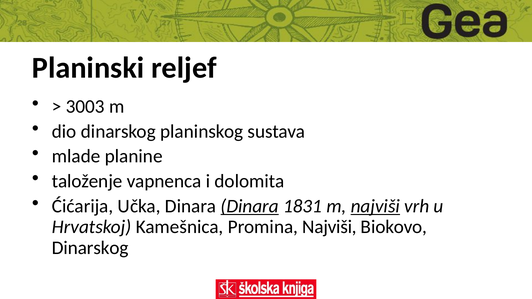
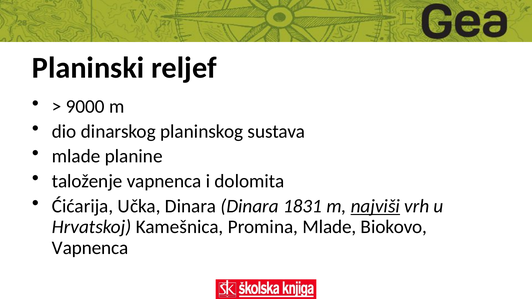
3003: 3003 -> 9000
Dinara at (250, 206) underline: present -> none
Promina Najviši: Najviši -> Mlade
Dinarskog at (90, 248): Dinarskog -> Vapnenca
